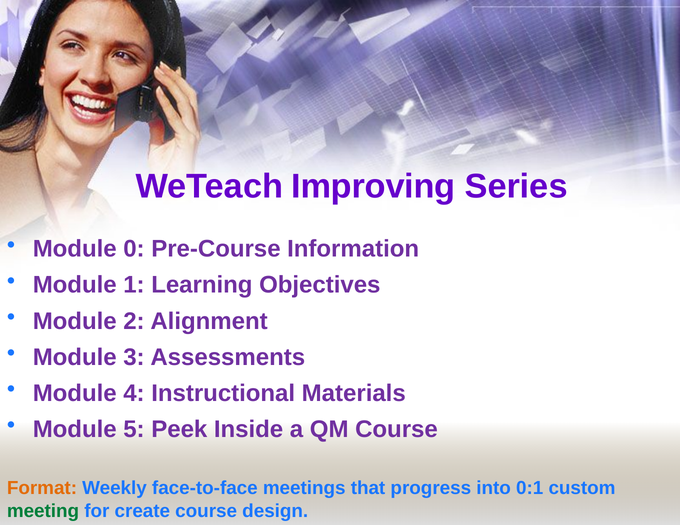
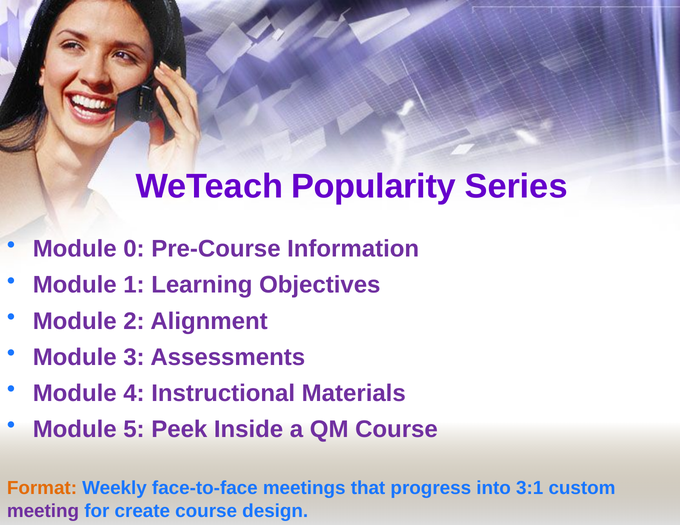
Improving: Improving -> Popularity
0:1: 0:1 -> 3:1
meeting colour: green -> purple
